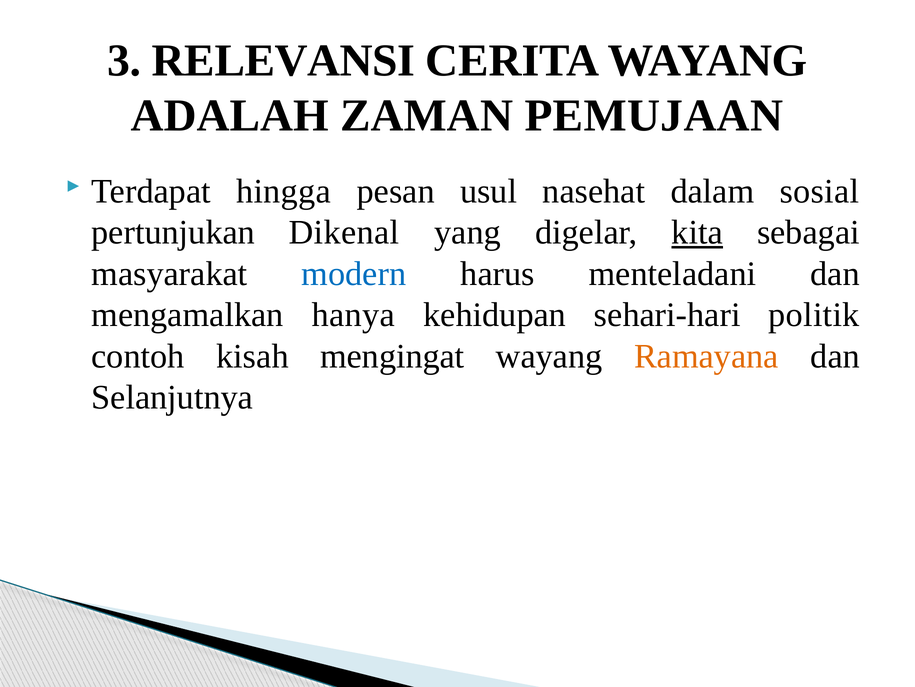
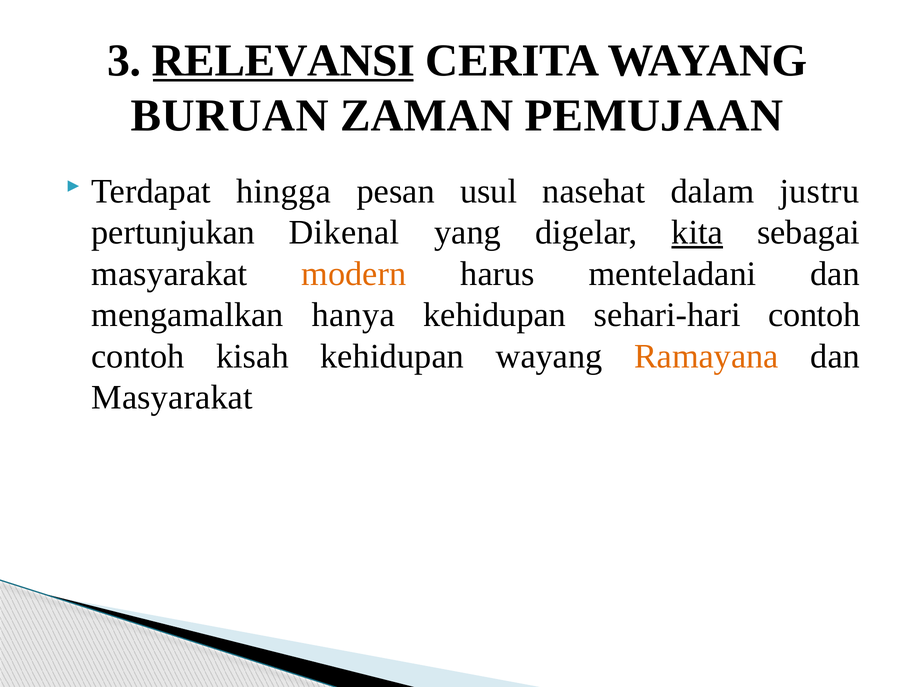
RELEVANSI underline: none -> present
ADALAH: ADALAH -> BURUAN
sosial: sosial -> justru
modern colour: blue -> orange
sehari-hari politik: politik -> contoh
kisah mengingat: mengingat -> kehidupan
Selanjutnya at (172, 397): Selanjutnya -> Masyarakat
